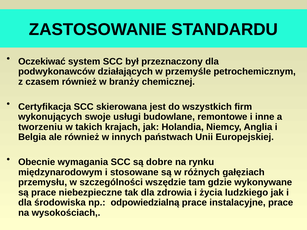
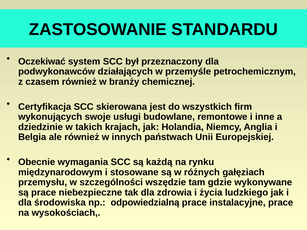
tworzeniu: tworzeniu -> dziedzinie
dobre: dobre -> każdą
